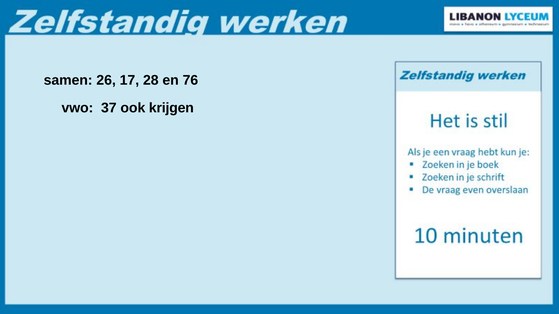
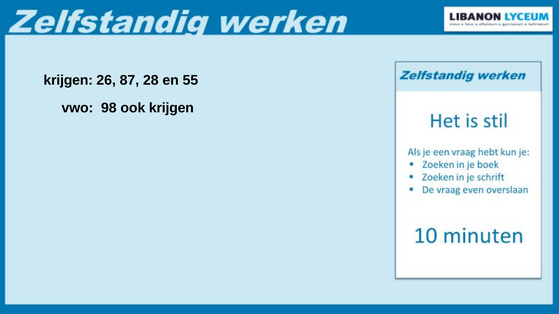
samen at (68, 80): samen -> krijgen
17: 17 -> 87
76: 76 -> 55
37: 37 -> 98
